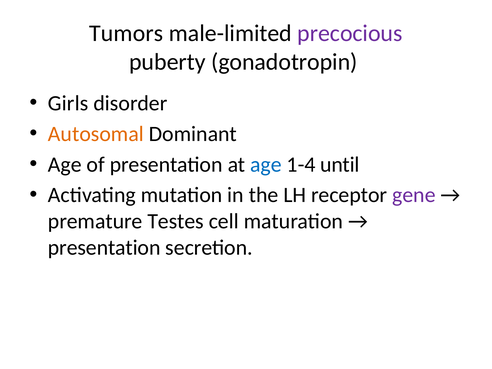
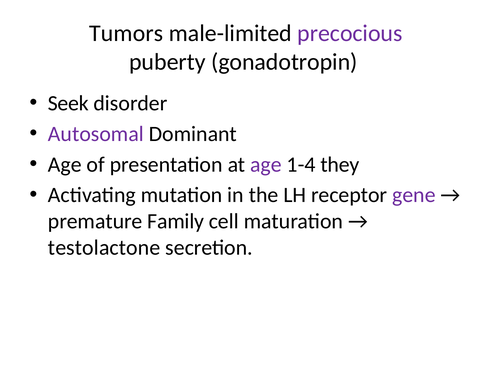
Girls: Girls -> Seek
Autosomal colour: orange -> purple
age at (266, 164) colour: blue -> purple
until: until -> they
Testes: Testes -> Family
presentation at (104, 248): presentation -> testolactone
